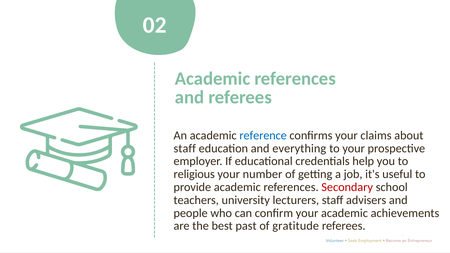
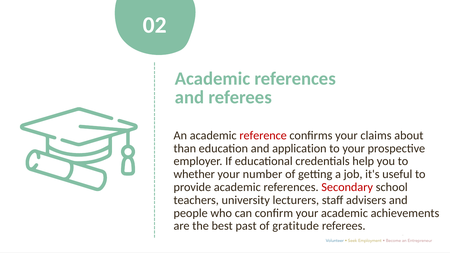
reference colour: blue -> red
staff at (185, 148): staff -> than
everything: everything -> application
religious: religious -> whether
